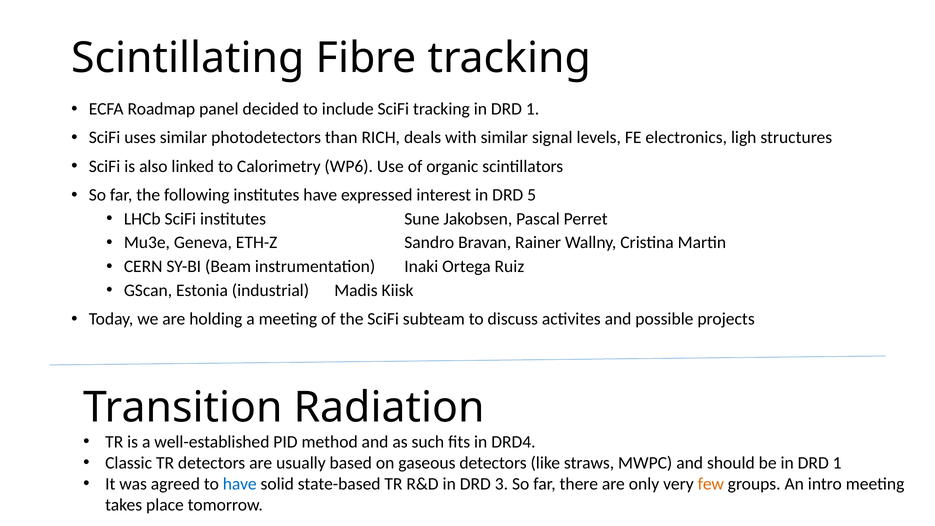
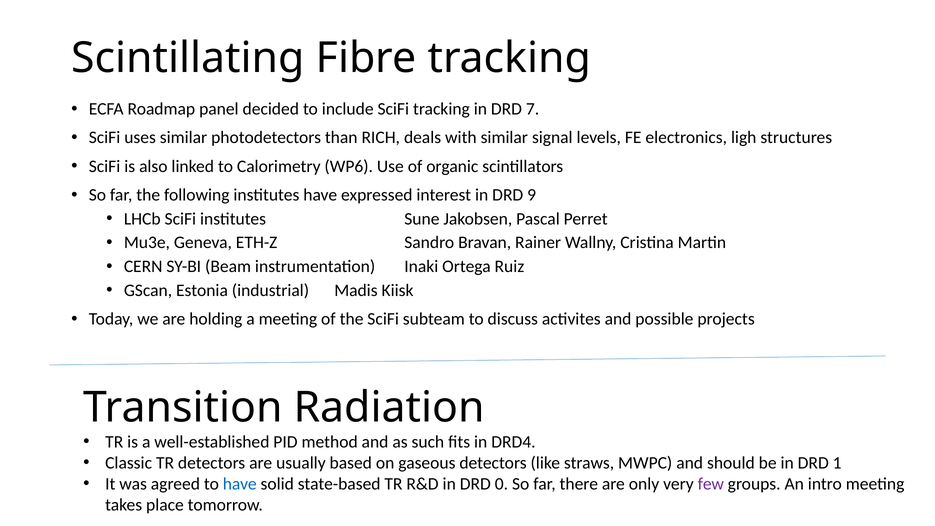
tracking in DRD 1: 1 -> 7
5: 5 -> 9
3: 3 -> 0
few colour: orange -> purple
